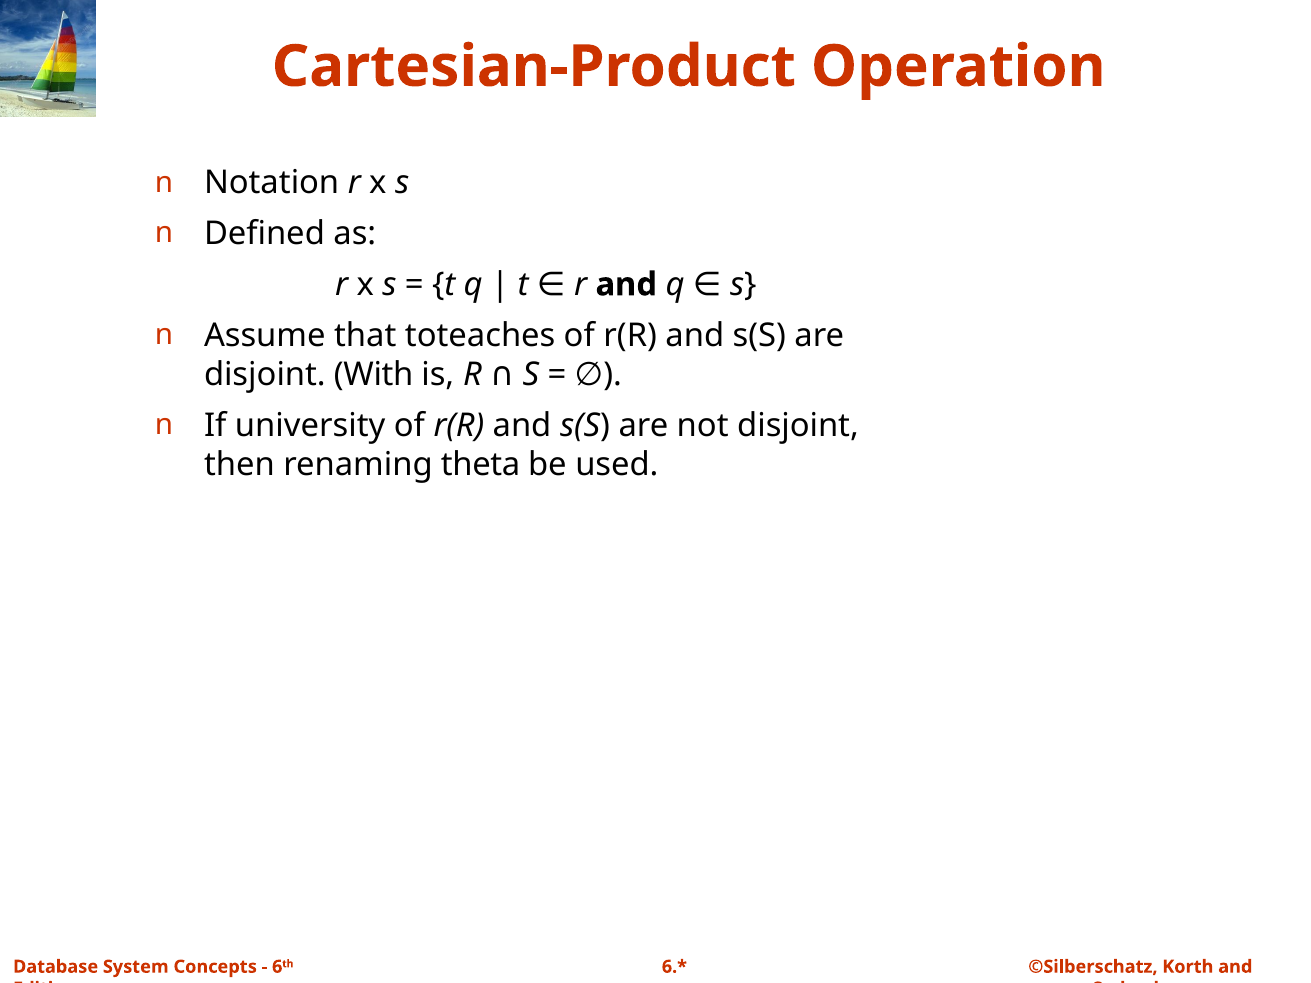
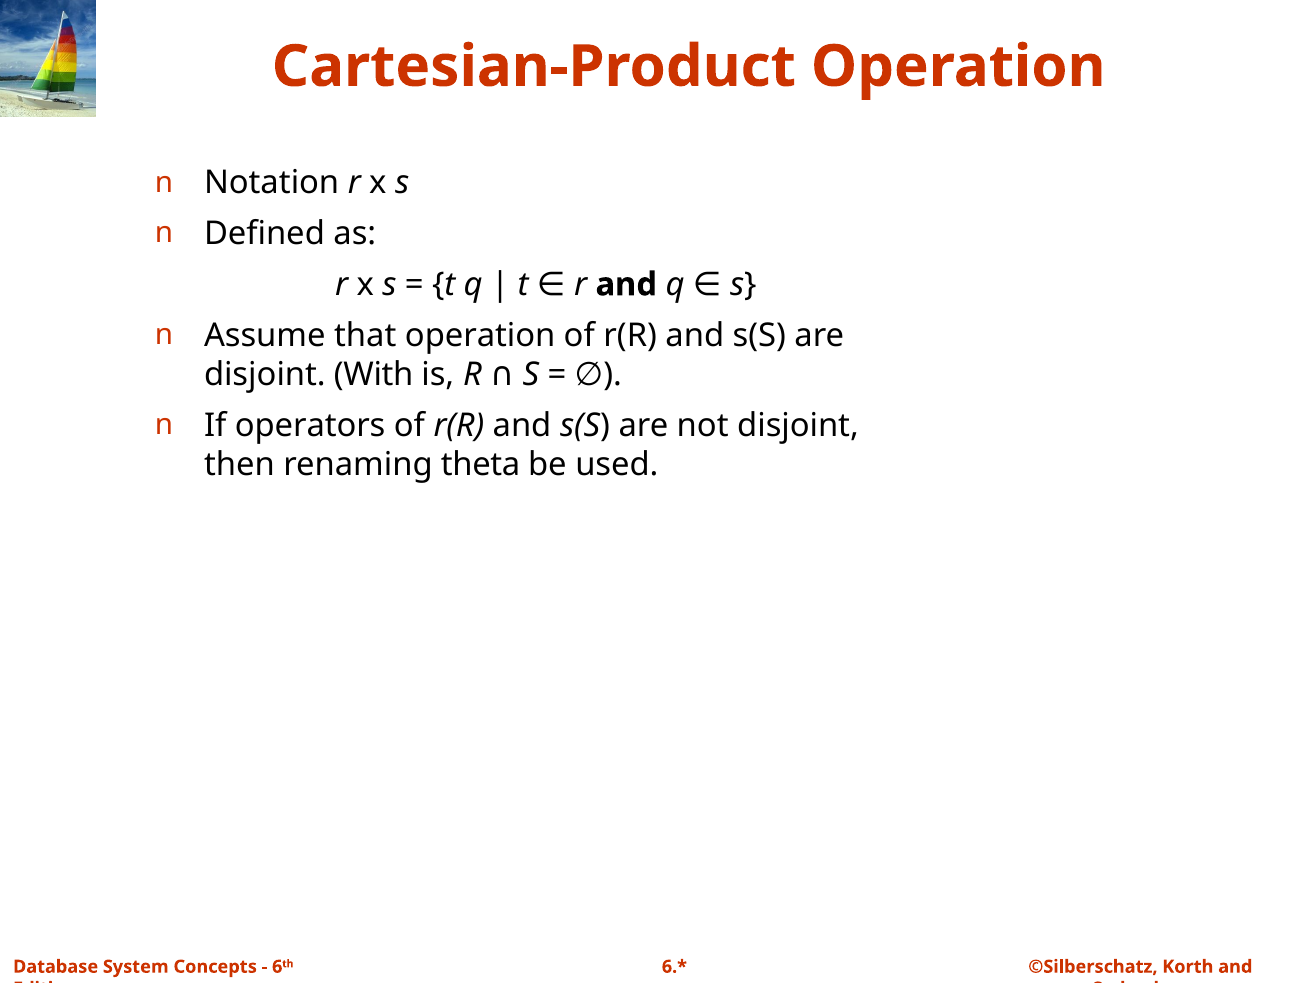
that toteaches: toteaches -> operation
university: university -> operators
